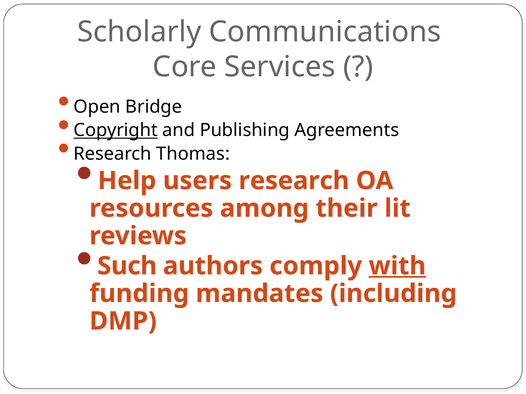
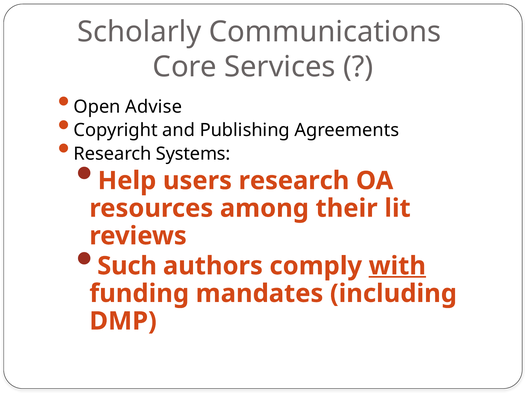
Bridge: Bridge -> Advise
Copyright underline: present -> none
Thomas: Thomas -> Systems
